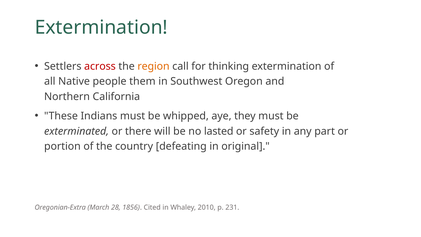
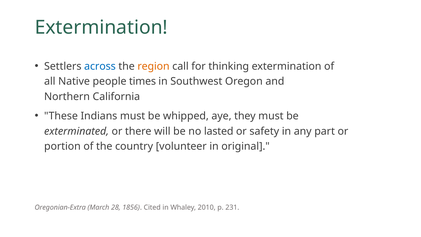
across colour: red -> blue
them: them -> times
defeating: defeating -> volunteer
